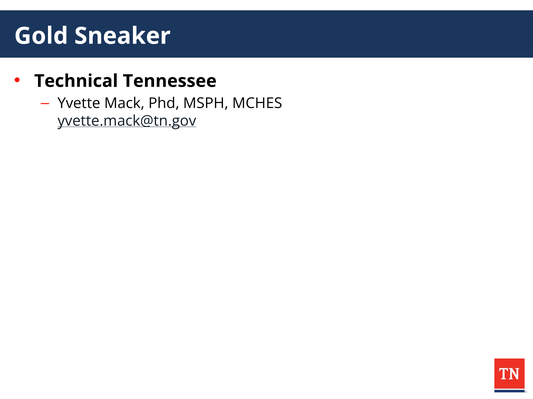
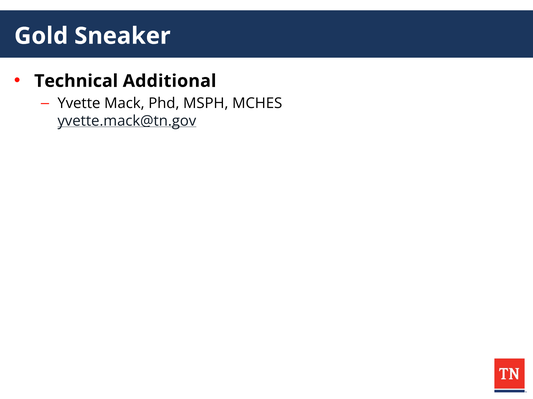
Tennessee: Tennessee -> Additional
